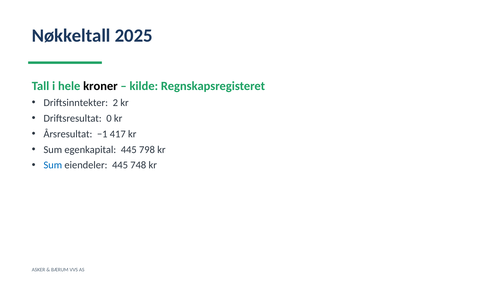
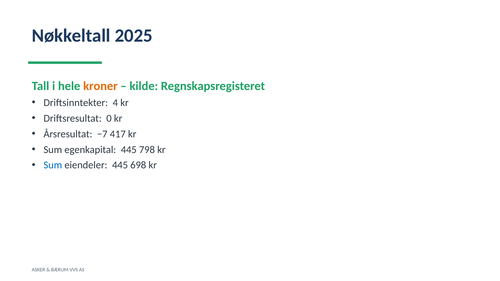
kroner colour: black -> orange
2: 2 -> 4
−1: −1 -> −7
748: 748 -> 698
